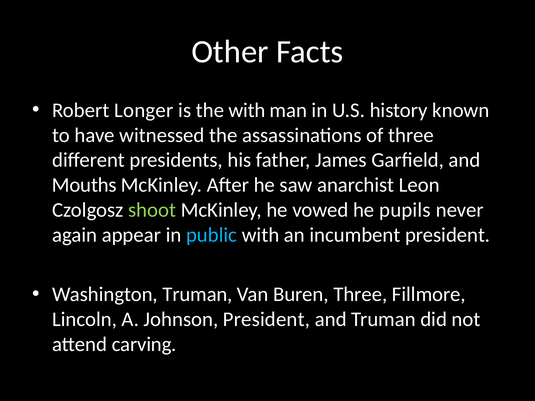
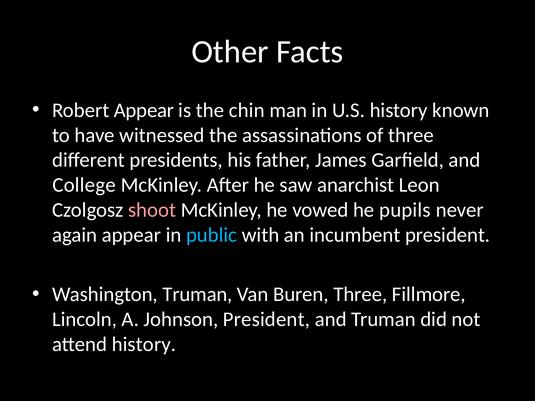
Robert Longer: Longer -> Appear
the with: with -> chin
Mouths: Mouths -> College
shoot colour: light green -> pink
attend carving: carving -> history
